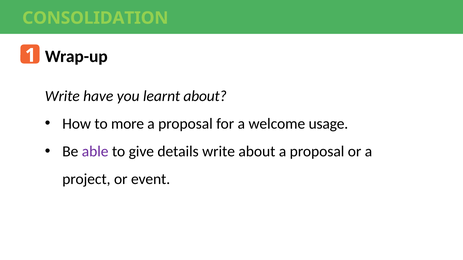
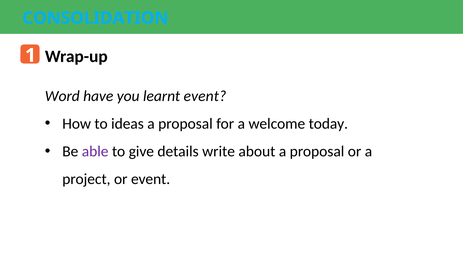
CONSOLIDATION colour: light green -> light blue
Write at (62, 96): Write -> Word
learnt about: about -> event
more: more -> ideas
usage: usage -> today
